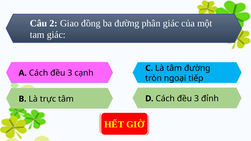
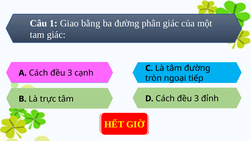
2: 2 -> 1
đồng: đồng -> bằng
